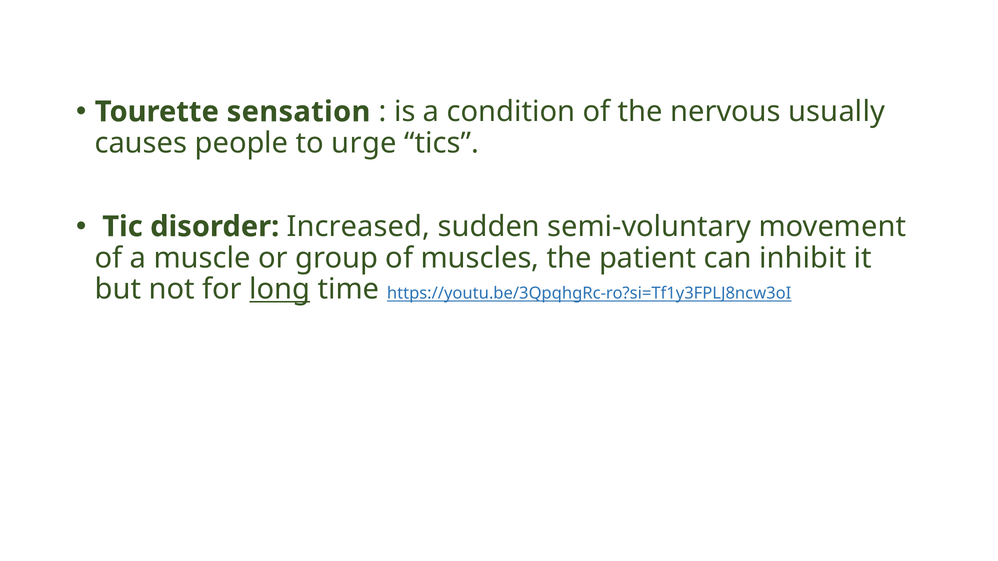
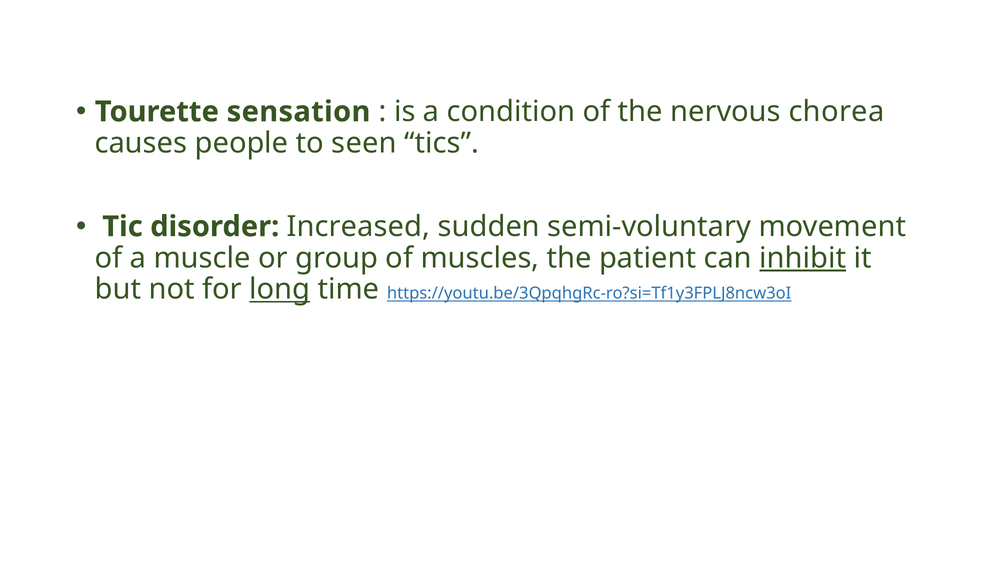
usually: usually -> chorea
urge: urge -> seen
inhibit underline: none -> present
